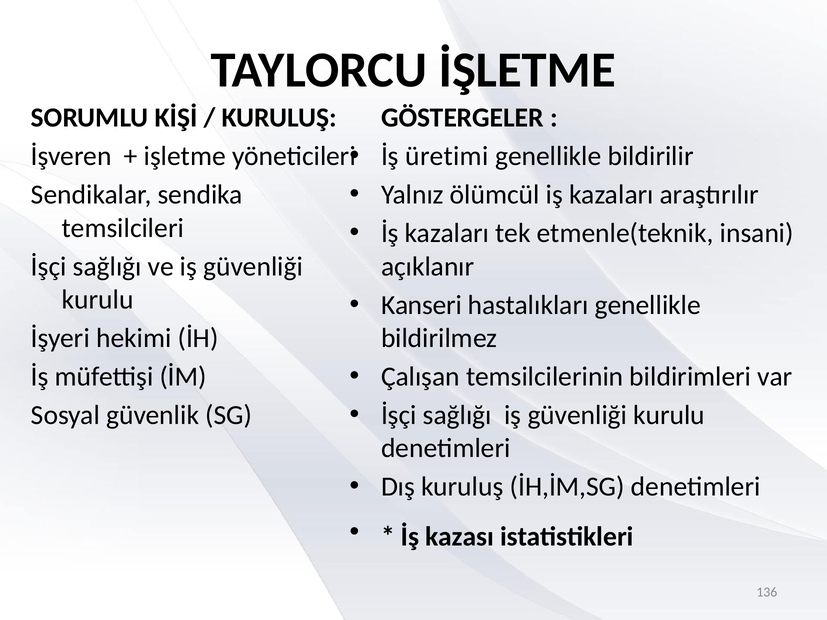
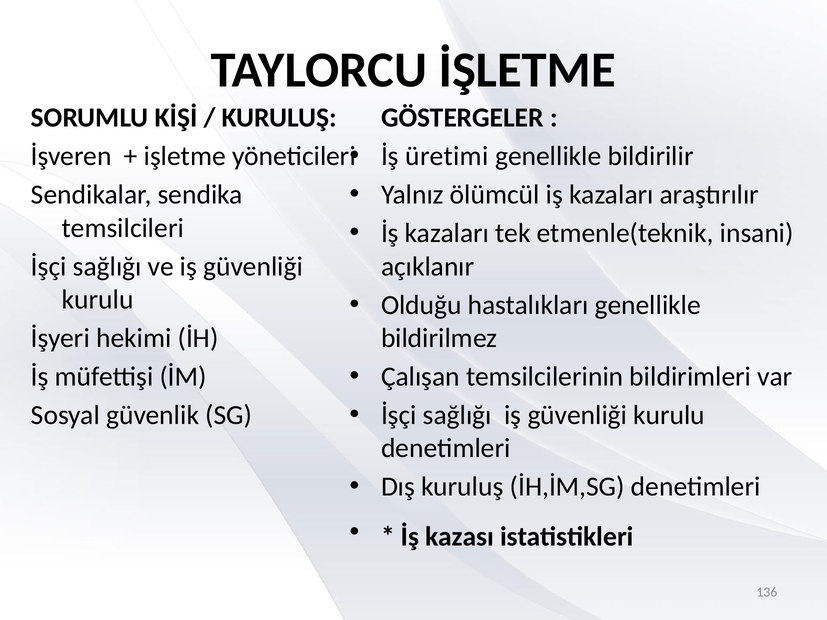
Kanseri: Kanseri -> Olduğu
